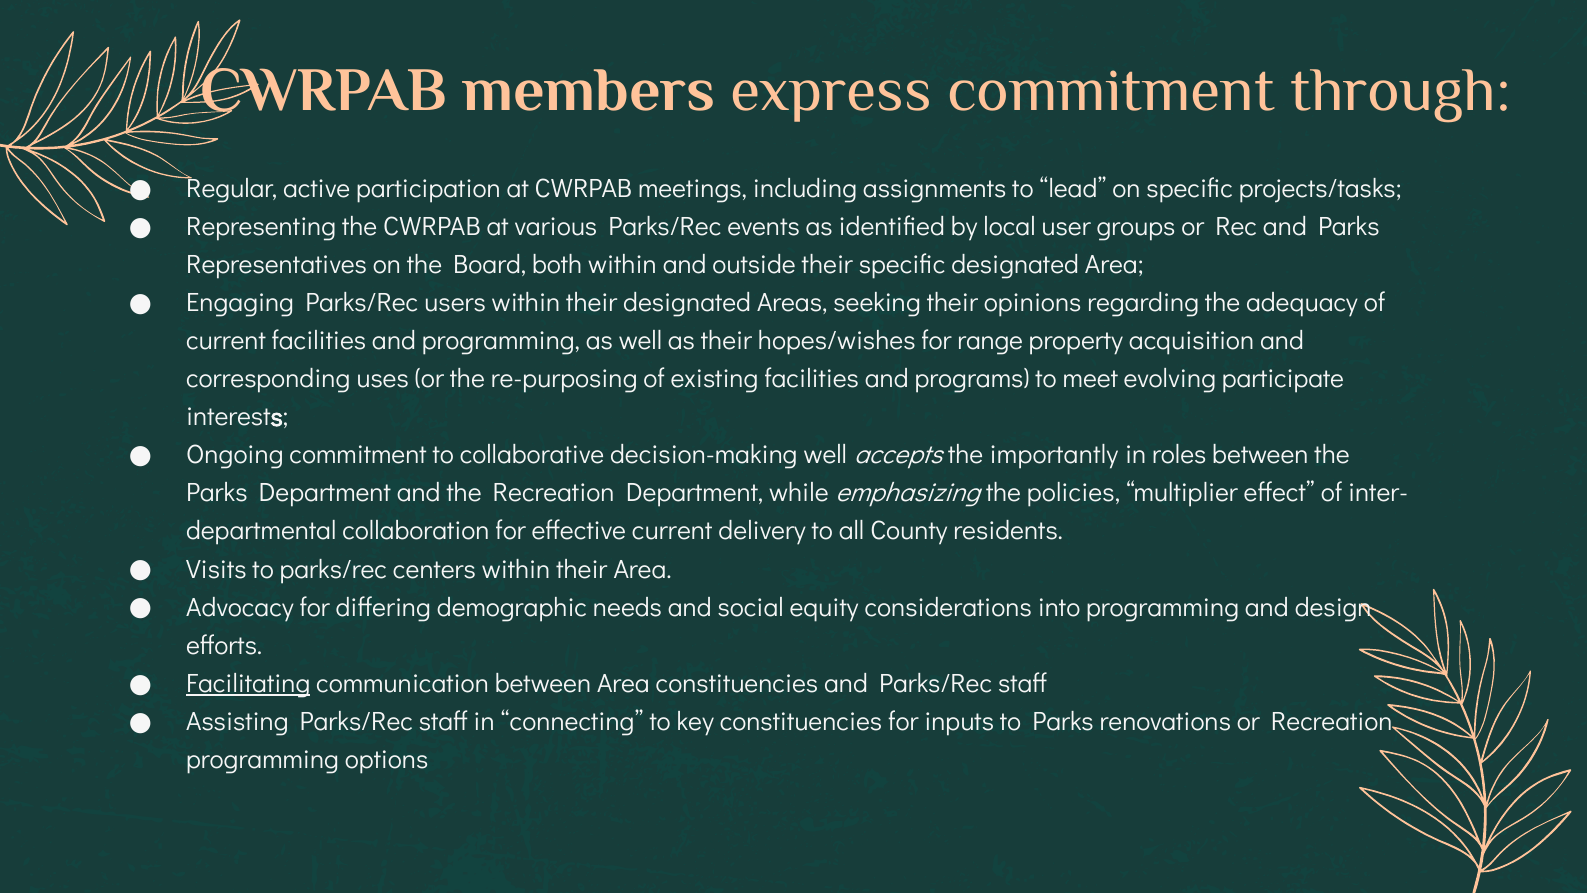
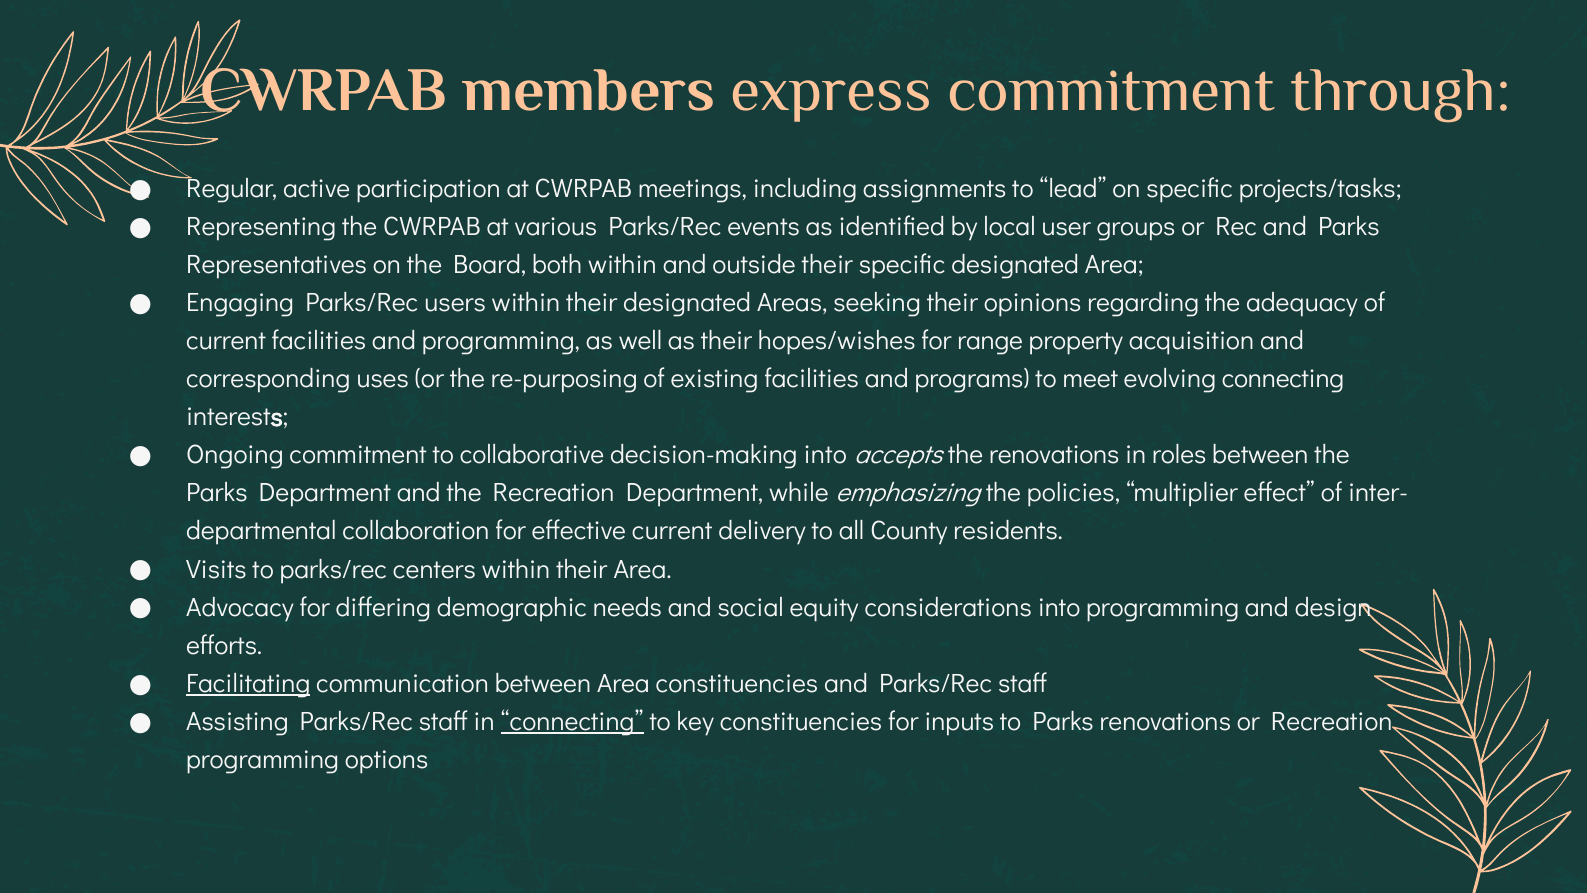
evolving participate: participate -> connecting
decision-making well: well -> into
the importantly: importantly -> renovations
connecting at (572, 721) underline: none -> present
